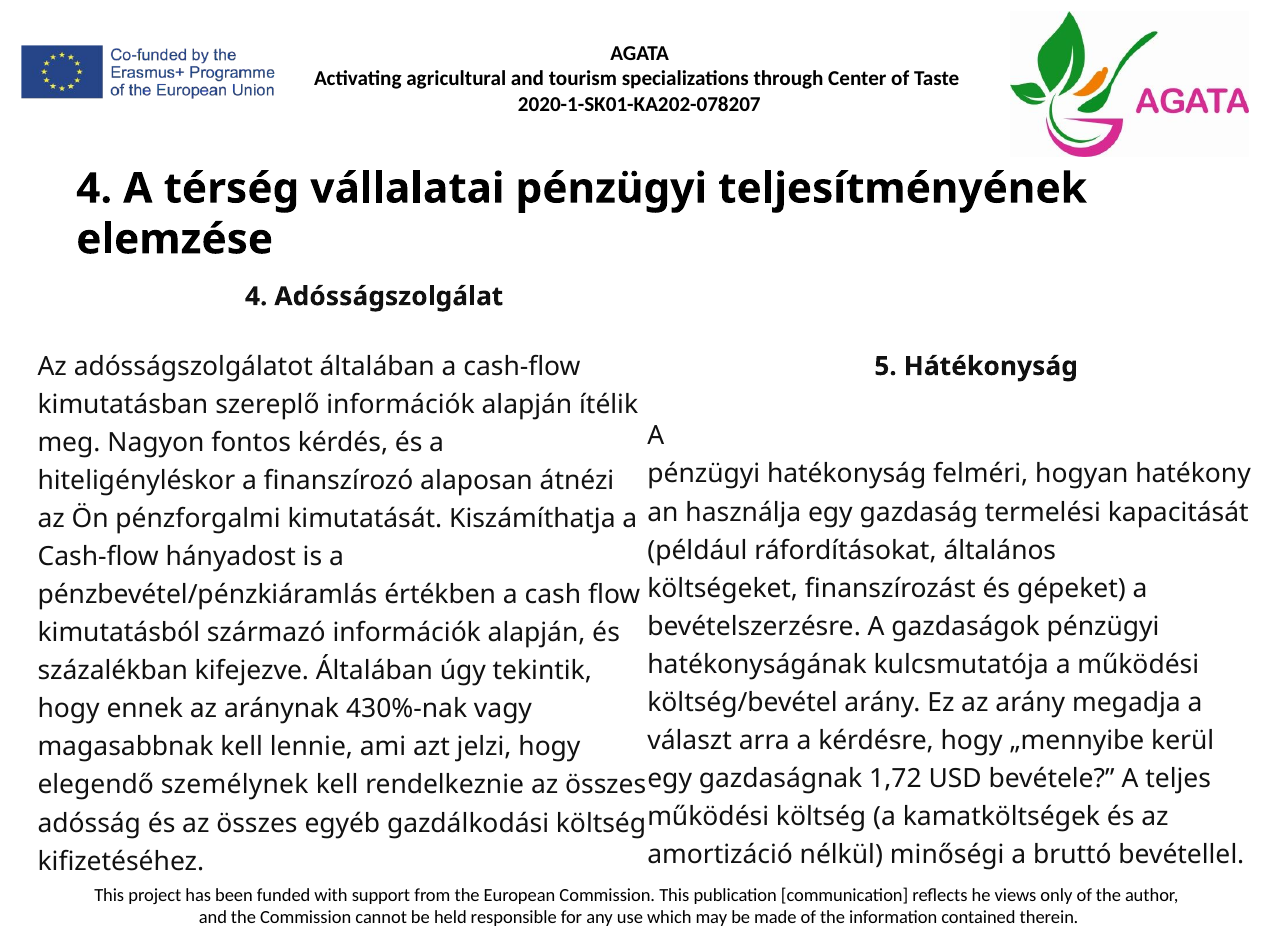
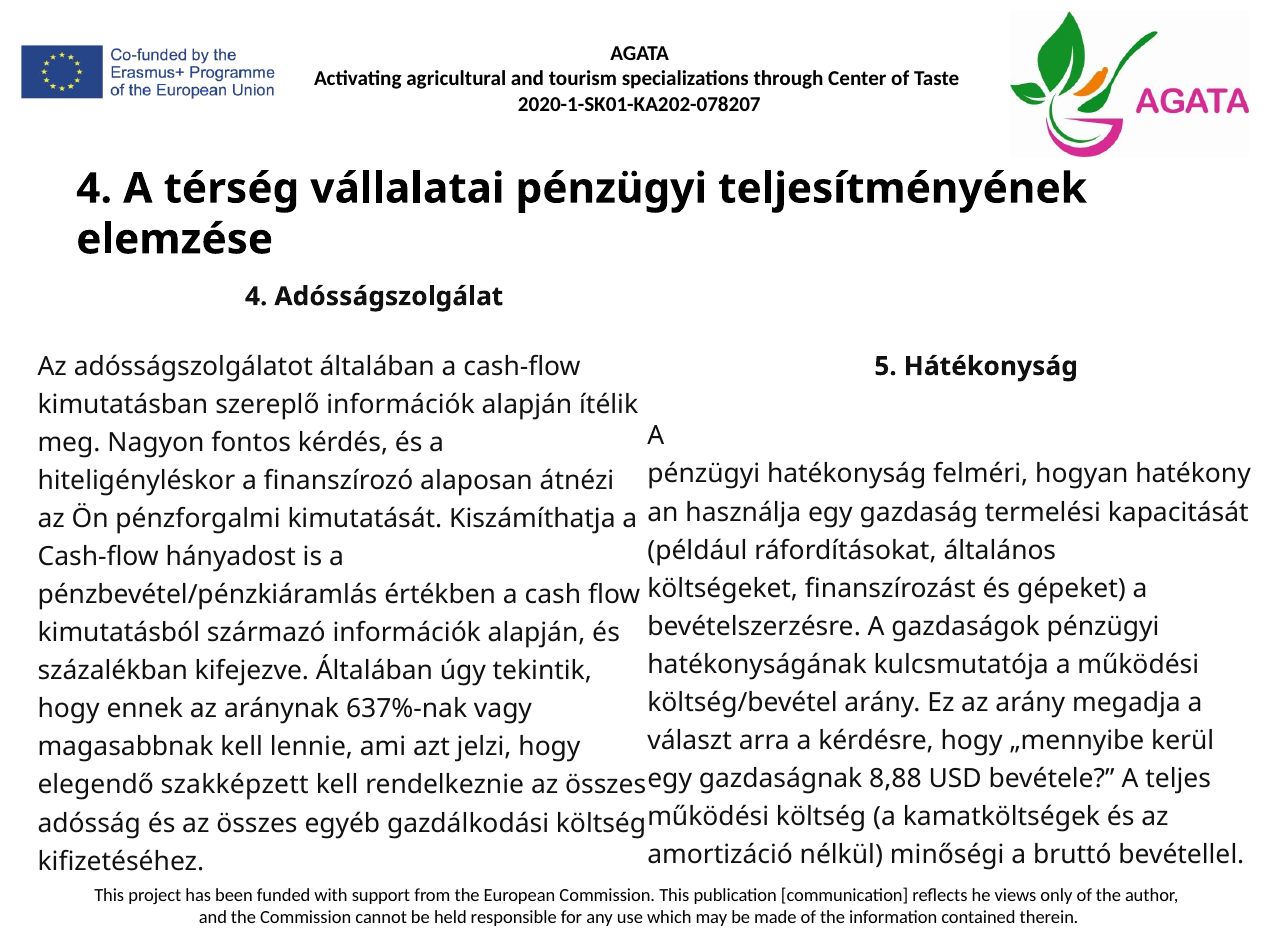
430%-nak: 430%-nak -> 637%-nak
1,72: 1,72 -> 8,88
személynek: személynek -> szakképzett
